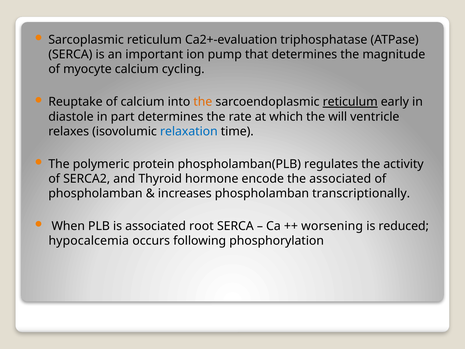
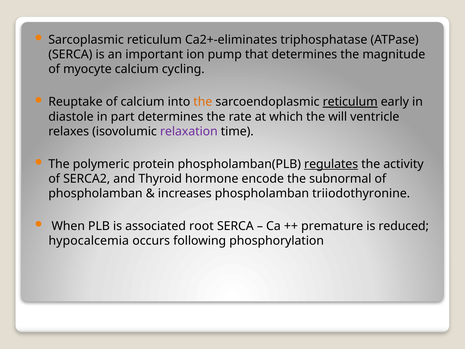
Ca2+-evaluation: Ca2+-evaluation -> Ca2+-eliminates
relaxation colour: blue -> purple
regulates underline: none -> present
the associated: associated -> subnormal
transcriptionally: transcriptionally -> triiodothyronine
worsening: worsening -> premature
